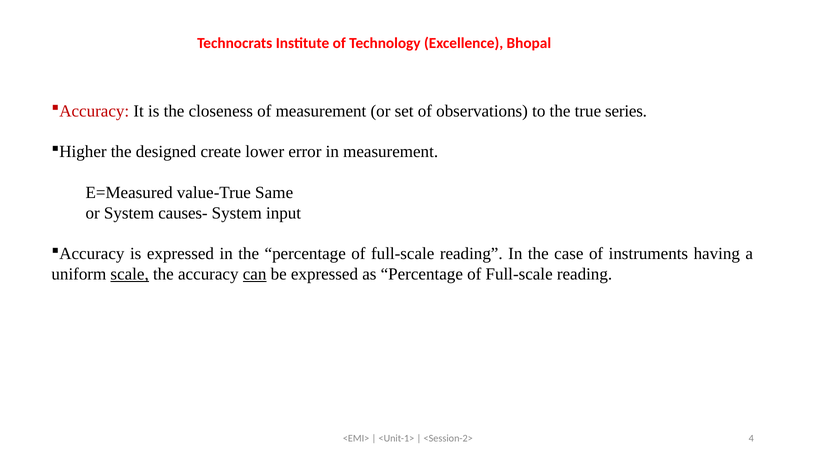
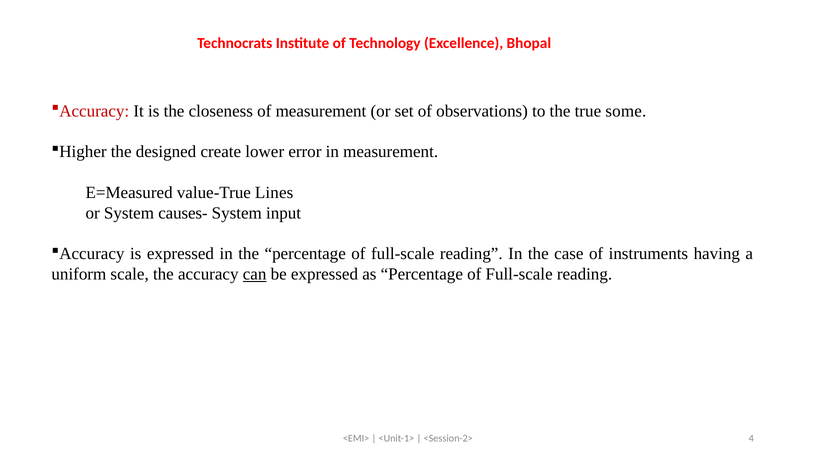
series: series -> some
Same: Same -> Lines
scale underline: present -> none
